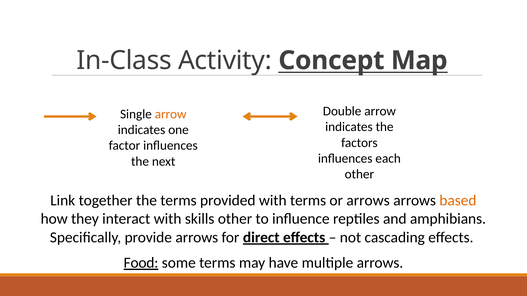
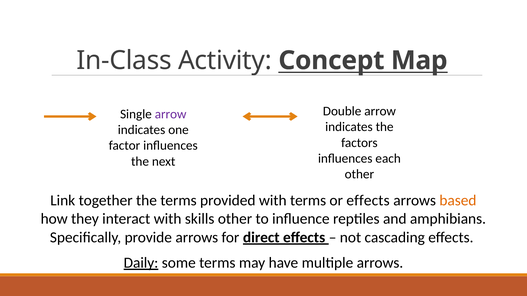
arrow at (171, 114) colour: orange -> purple
or arrows: arrows -> effects
Food: Food -> Daily
